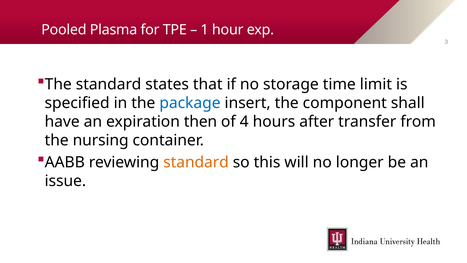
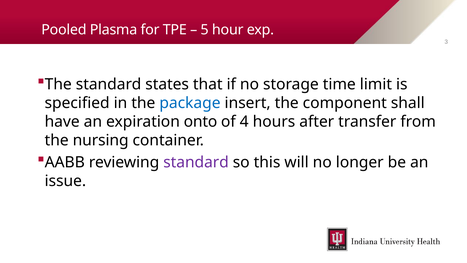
1: 1 -> 5
then: then -> onto
standard at (196, 162) colour: orange -> purple
